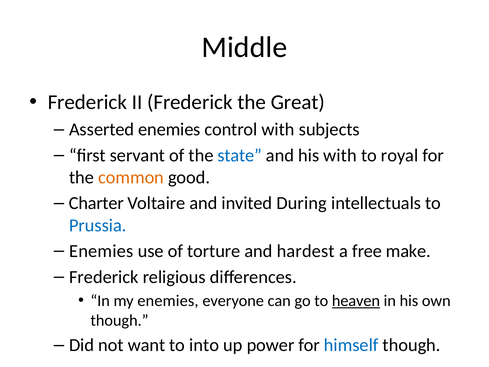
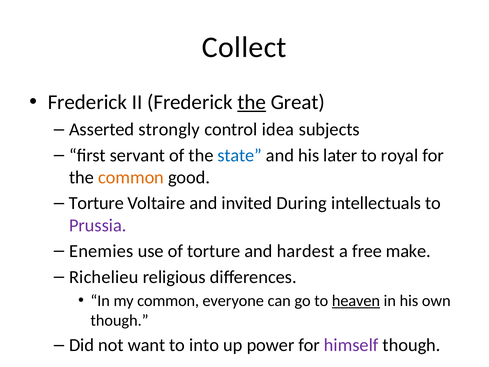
Middle: Middle -> Collect
the at (252, 102) underline: none -> present
Asserted enemies: enemies -> strongly
control with: with -> idea
his with: with -> later
Charter at (96, 203): Charter -> Torture
Prussia colour: blue -> purple
Frederick at (104, 277): Frederick -> Richelieu
my enemies: enemies -> common
himself colour: blue -> purple
